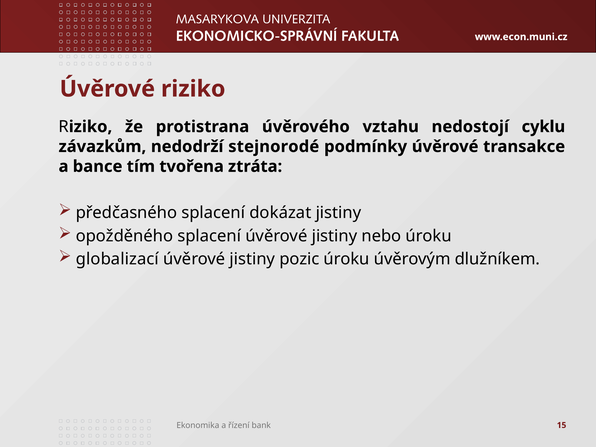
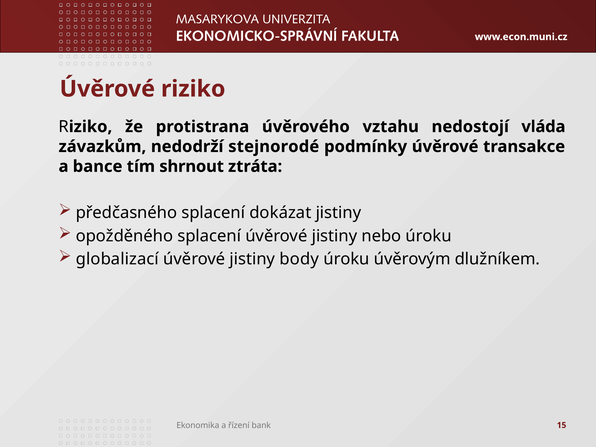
cyklu: cyklu -> vláda
tvořena: tvořena -> shrnout
pozic: pozic -> body
